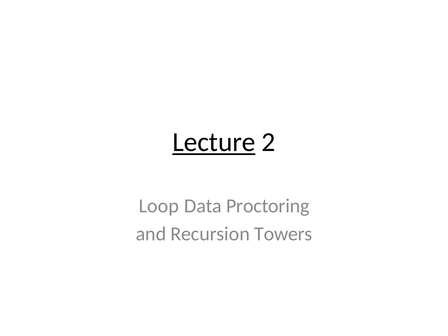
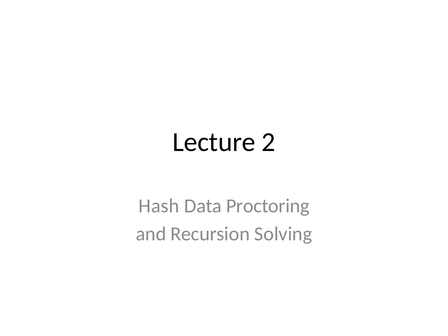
Lecture underline: present -> none
Loop: Loop -> Hash
Towers: Towers -> Solving
